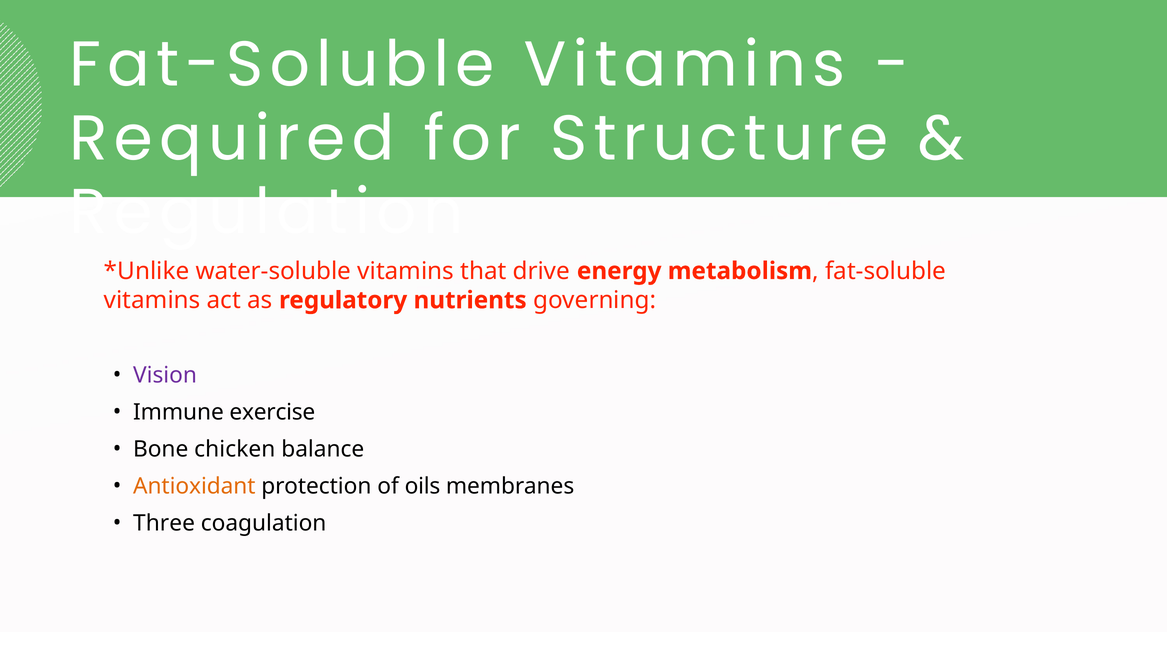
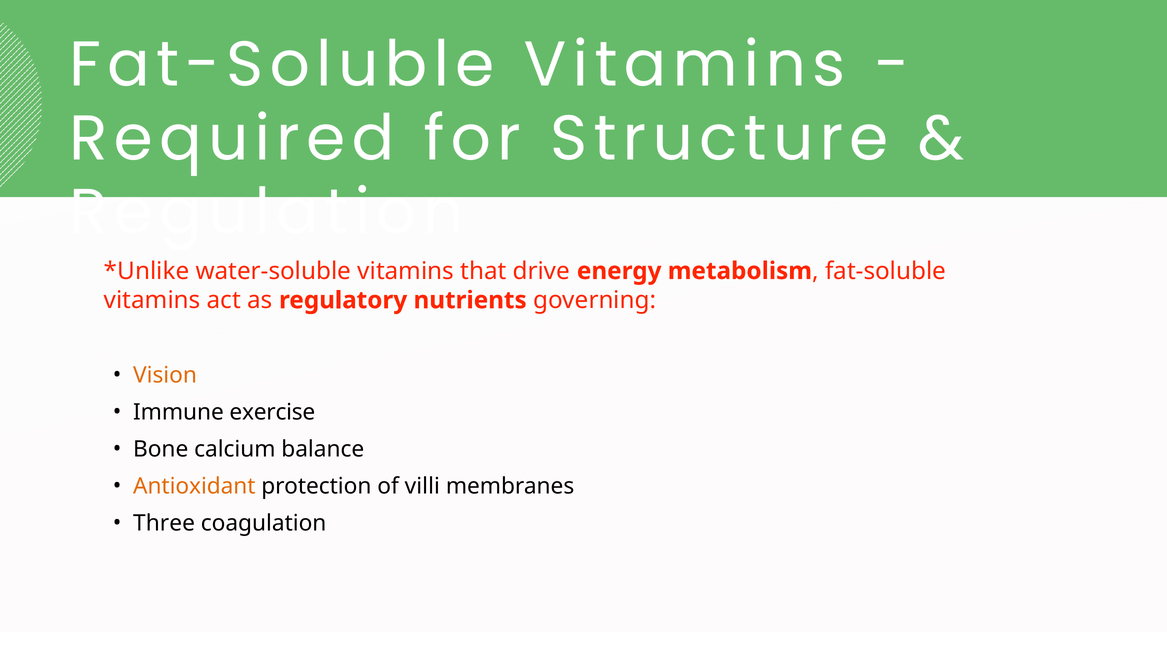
Vision colour: purple -> orange
chicken: chicken -> calcium
oils: oils -> villi
